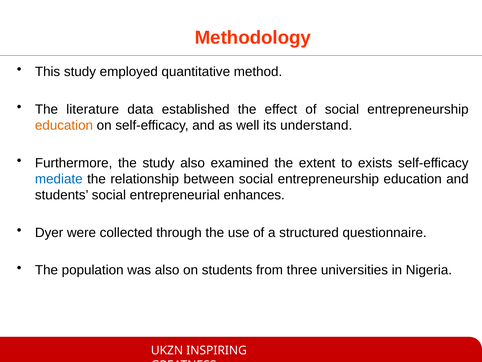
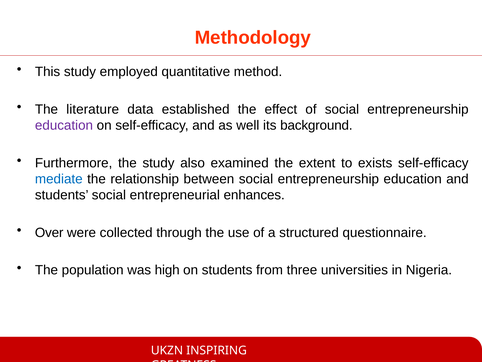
education at (64, 125) colour: orange -> purple
understand: understand -> background
Dyer: Dyer -> Over
was also: also -> high
